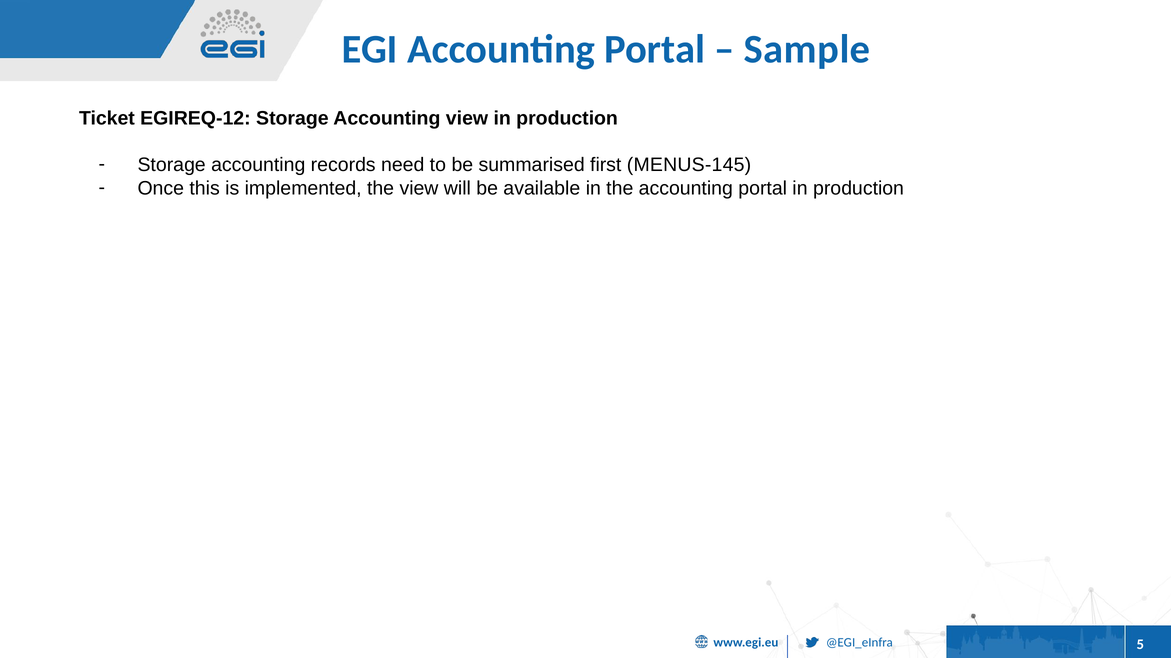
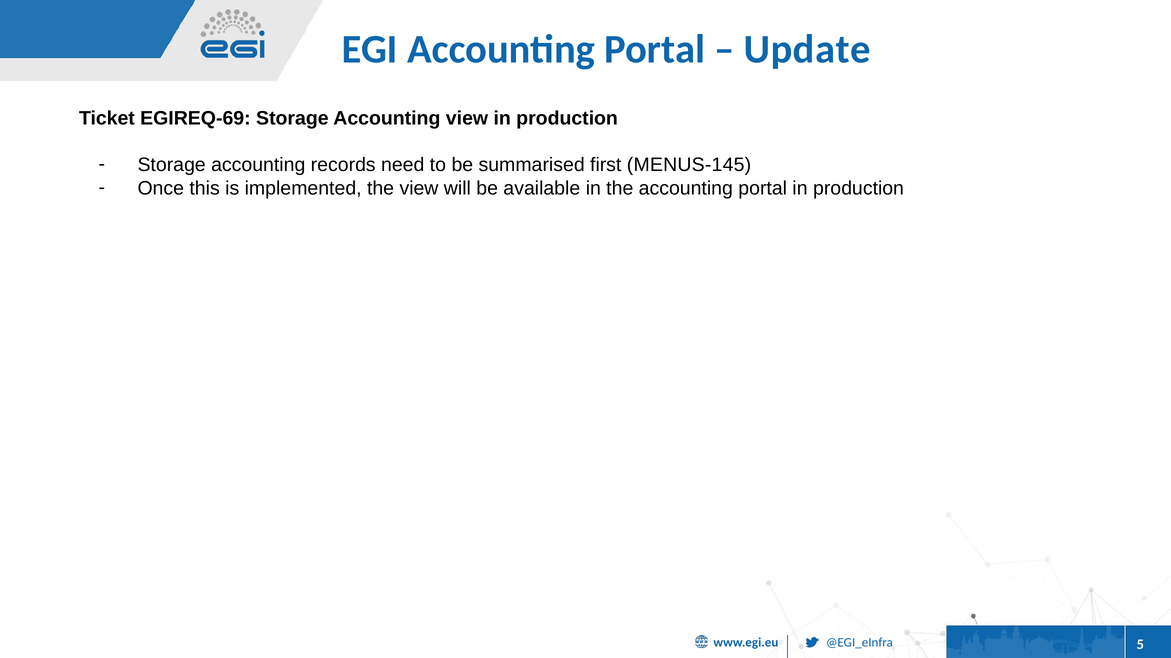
Sample: Sample -> Update
EGIREQ-12: EGIREQ-12 -> EGIREQ-69
